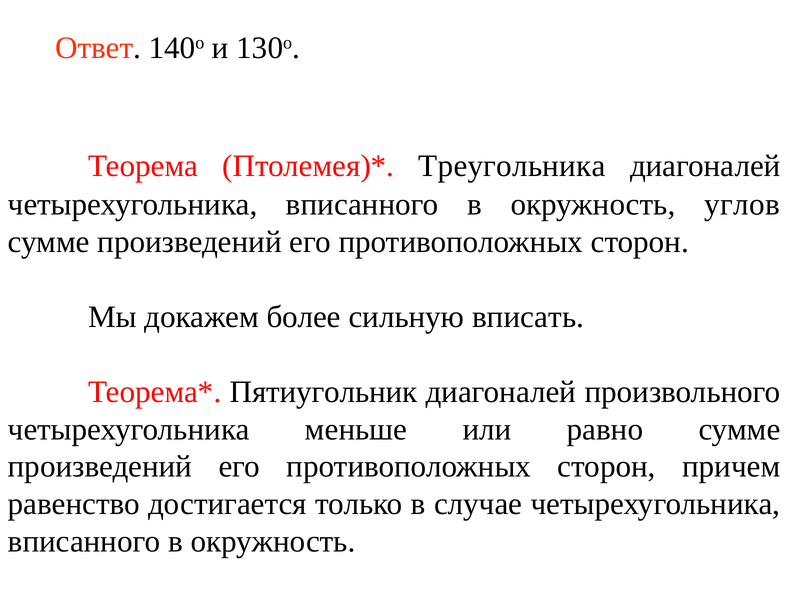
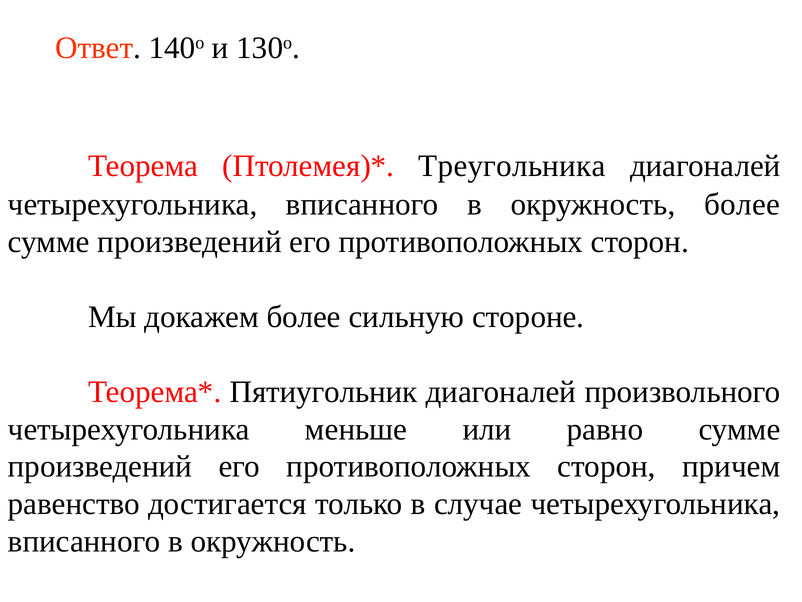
окружность углов: углов -> более
вписать: вписать -> стороне
